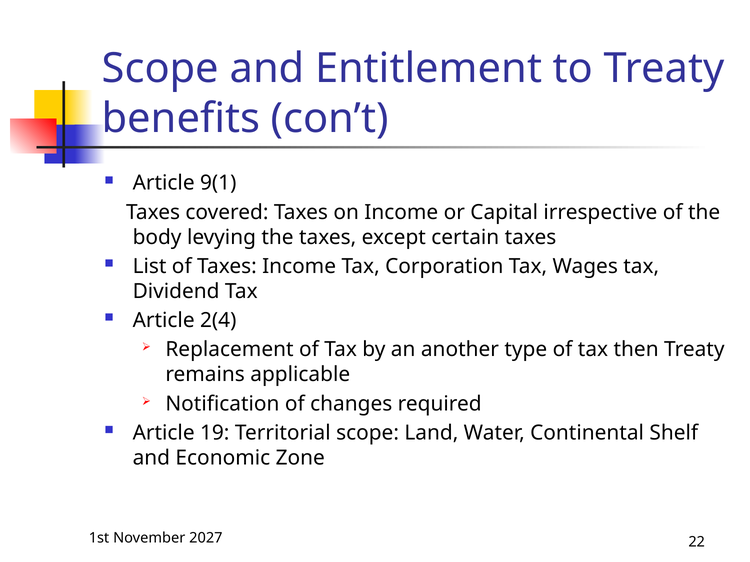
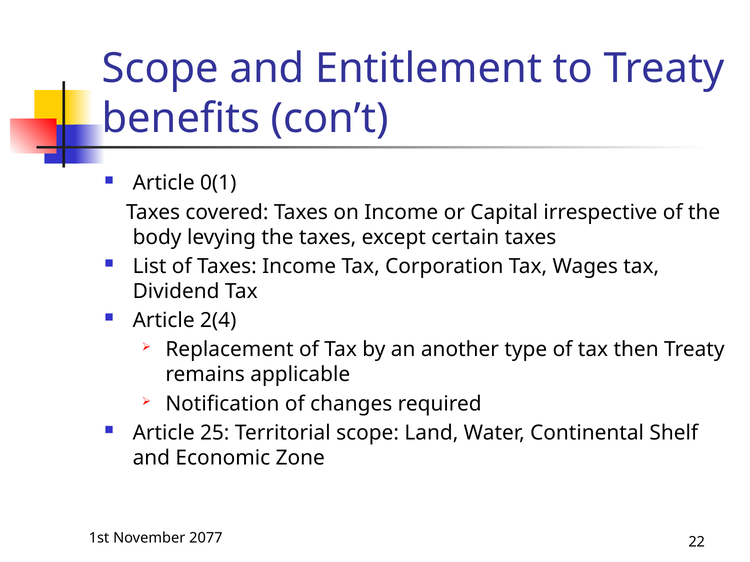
9(1: 9(1 -> 0(1
19: 19 -> 25
2027: 2027 -> 2077
